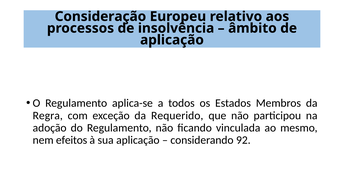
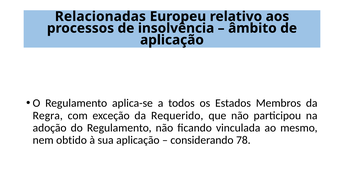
Consideração: Consideração -> Relacionadas
efeitos: efeitos -> obtido
92: 92 -> 78
